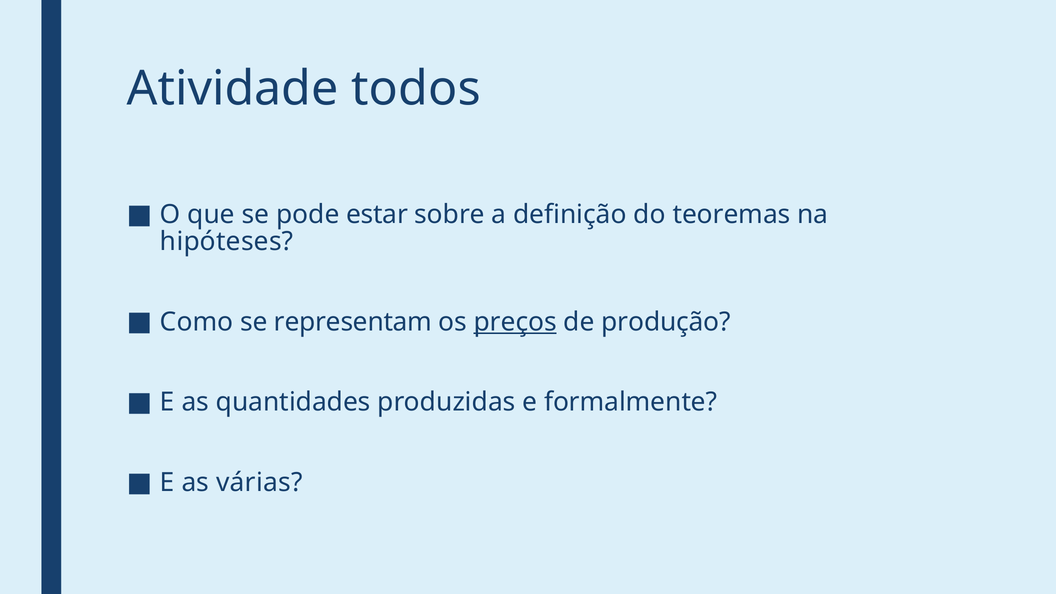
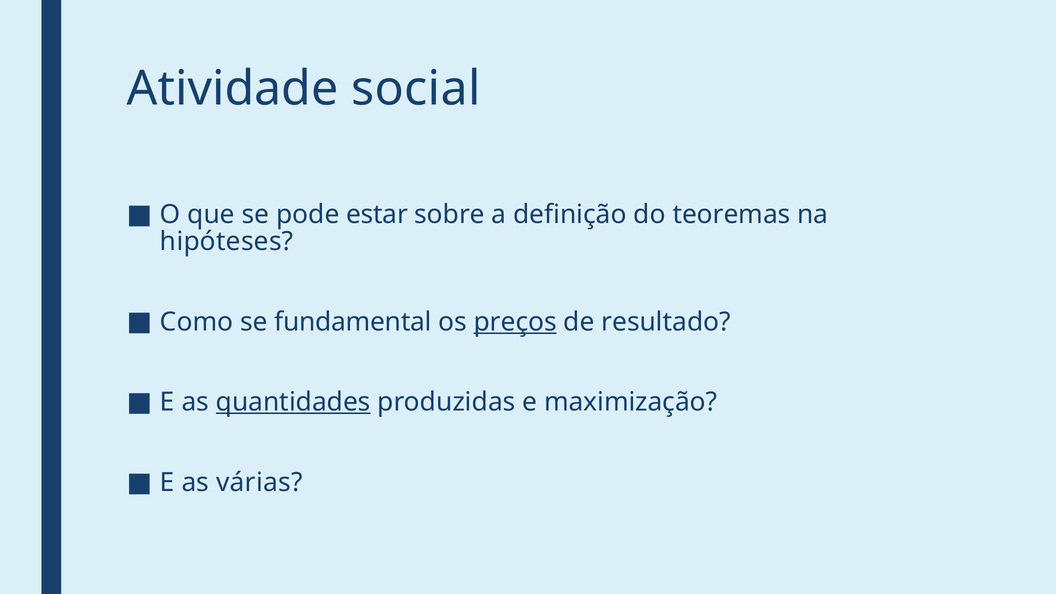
todos: todos -> social
representam: representam -> fundamental
produção: produção -> resultado
quantidades underline: none -> present
formalmente: formalmente -> maximização
